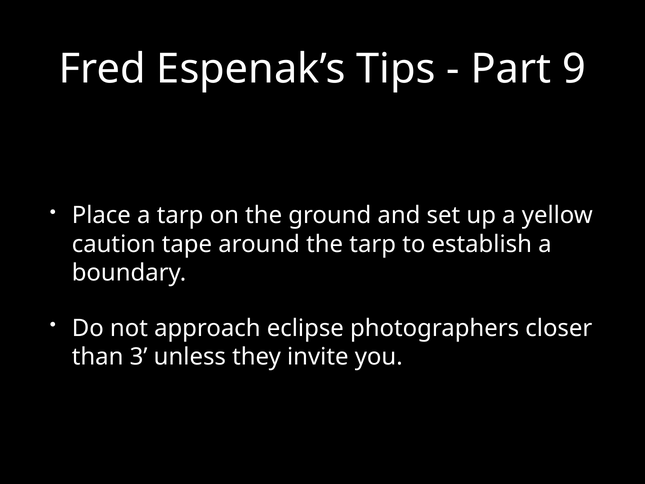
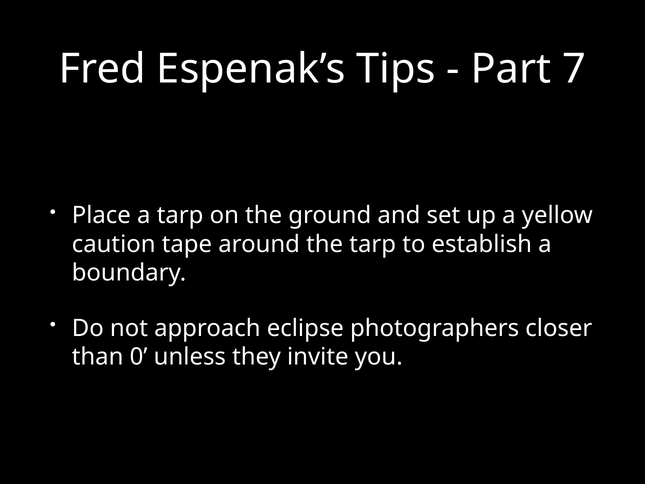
9: 9 -> 7
3: 3 -> 0
